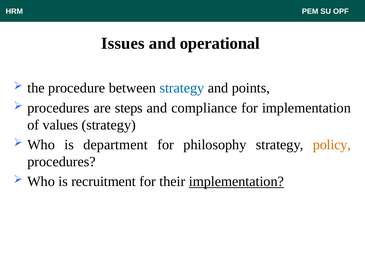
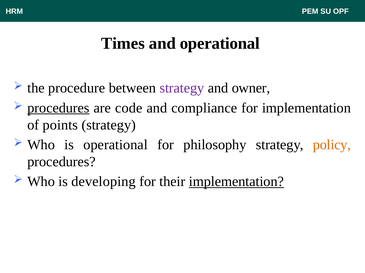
Issues: Issues -> Times
strategy at (182, 88) colour: blue -> purple
points: points -> owner
procedures at (58, 108) underline: none -> present
steps: steps -> code
values: values -> points
is department: department -> operational
recruitment: recruitment -> developing
